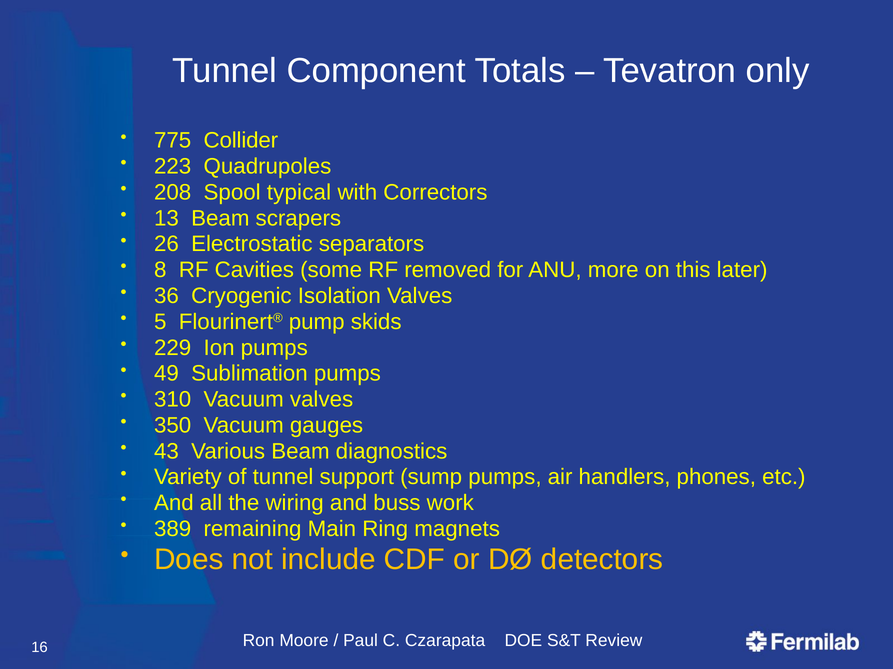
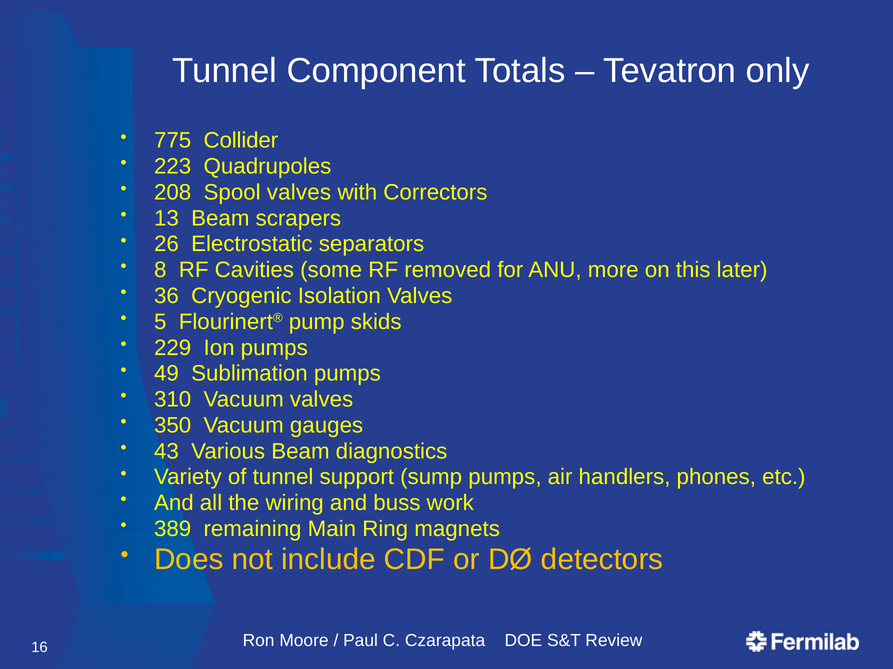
Spool typical: typical -> valves
